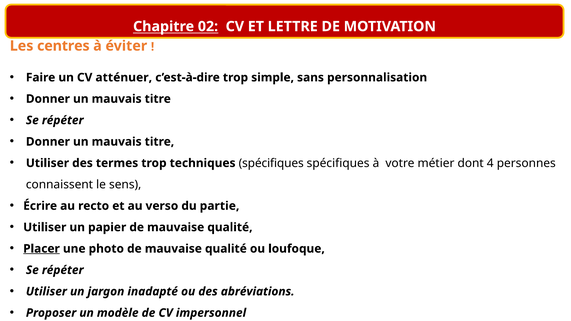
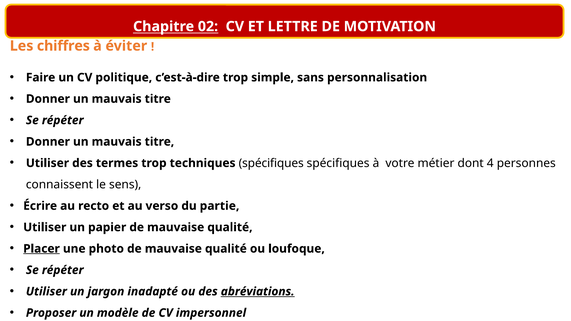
centres: centres -> chiffres
atténuer: atténuer -> politique
abréviations underline: none -> present
